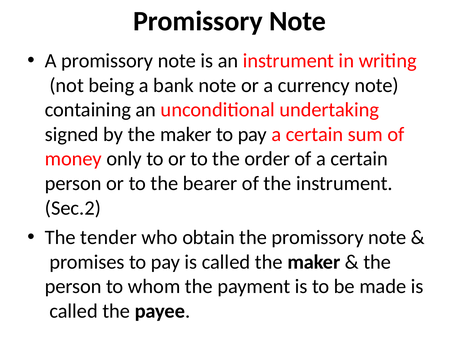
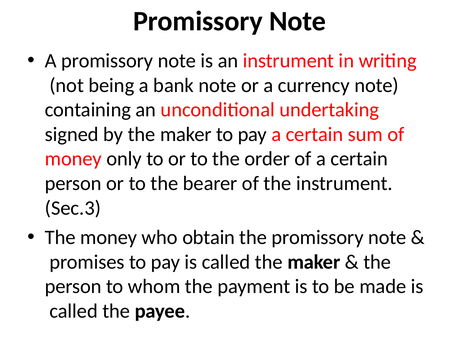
Sec.2: Sec.2 -> Sec.3
The tender: tender -> money
